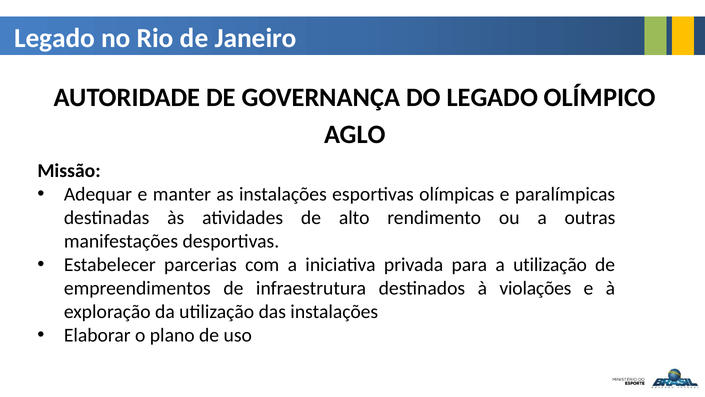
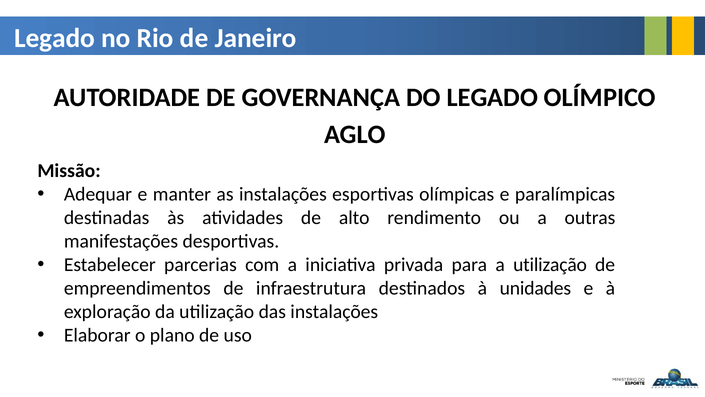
violações: violações -> unidades
